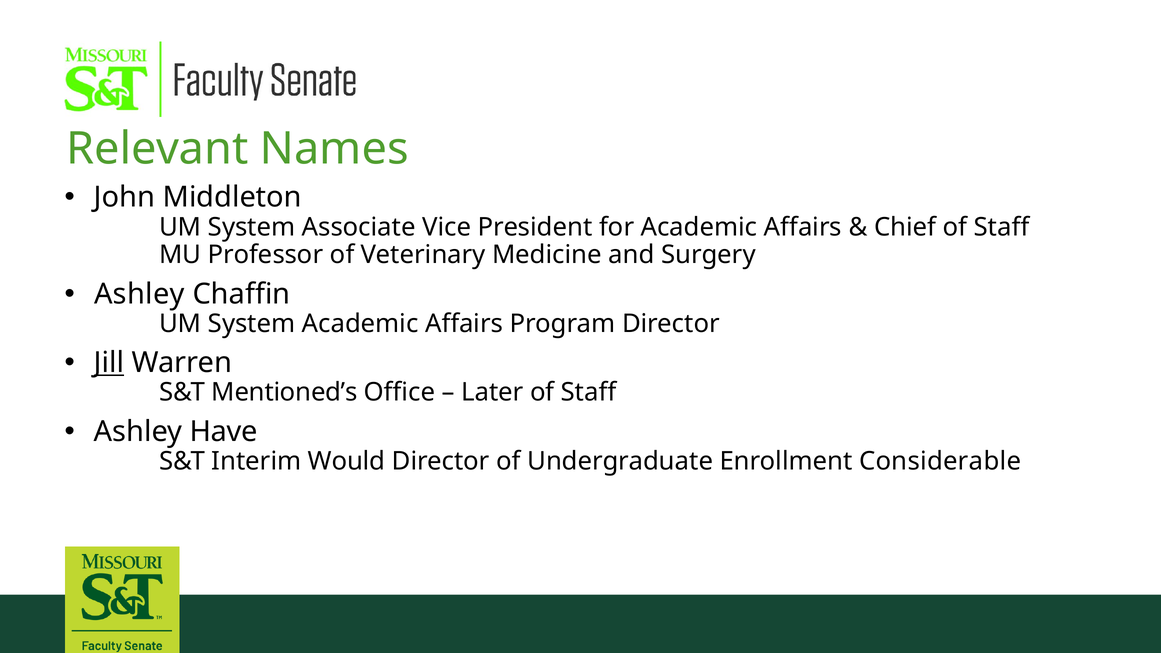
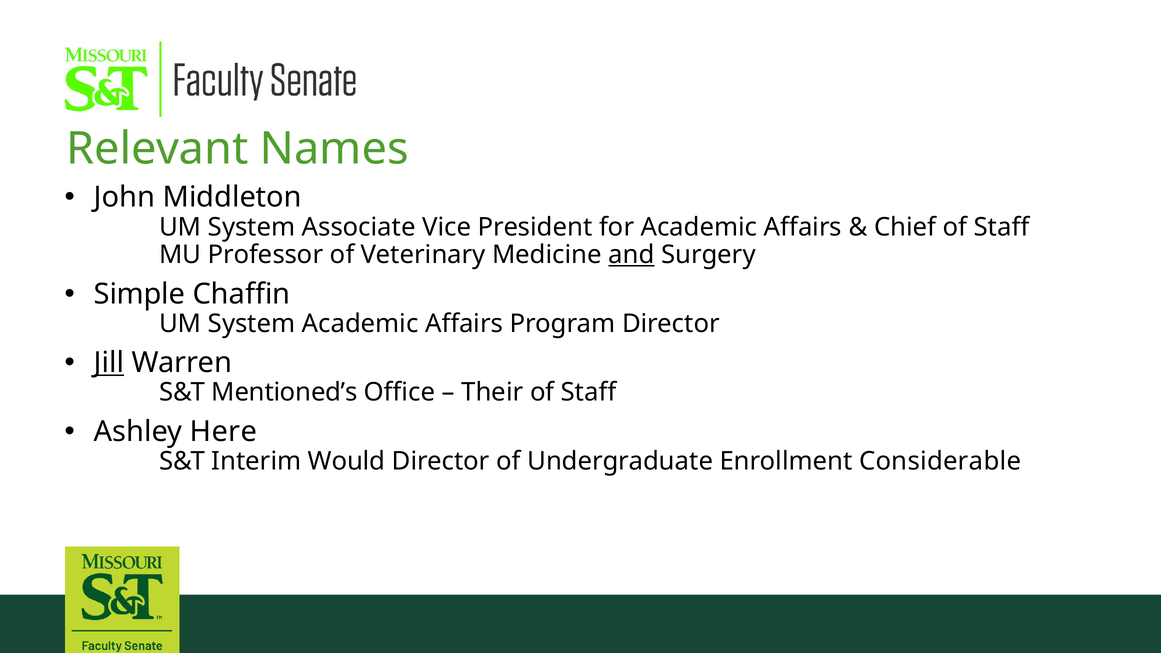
and underline: none -> present
Ashley at (139, 294): Ashley -> Simple
Later: Later -> Their
Have: Have -> Here
